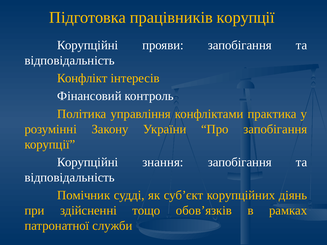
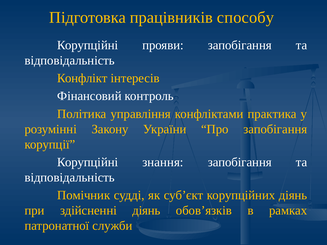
працівників корупції: корупції -> способу
здійсненні тощо: тощо -> діянь
